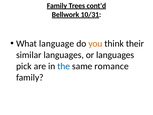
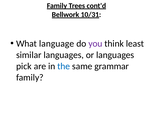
you colour: orange -> purple
their: their -> least
romance: romance -> grammar
